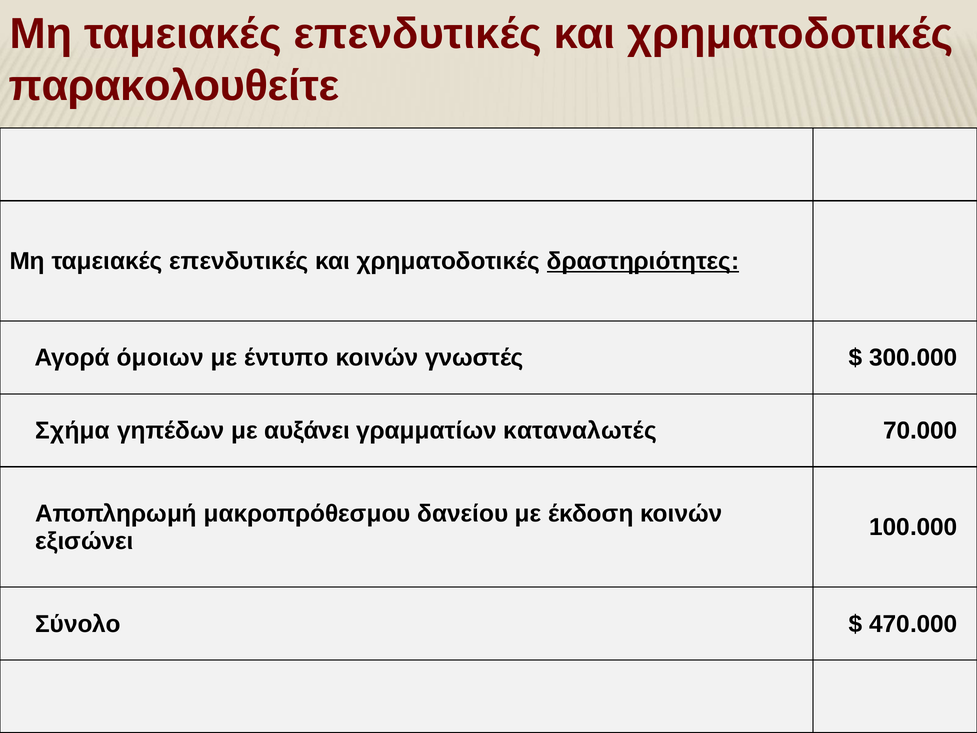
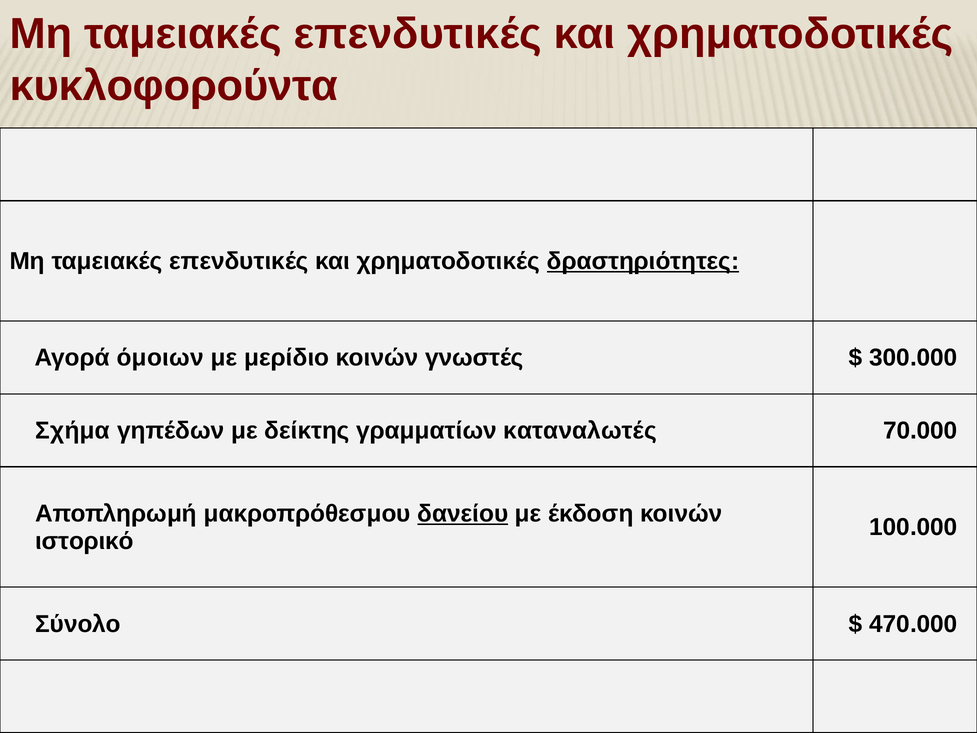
παρακολουθείτε: παρακολουθείτε -> κυκλοφορούντα
έντυπο: έντυπο -> μερίδιο
αυξάνει: αυξάνει -> δείκτης
δανείου underline: none -> present
εξισώνει: εξισώνει -> ιστορικό
